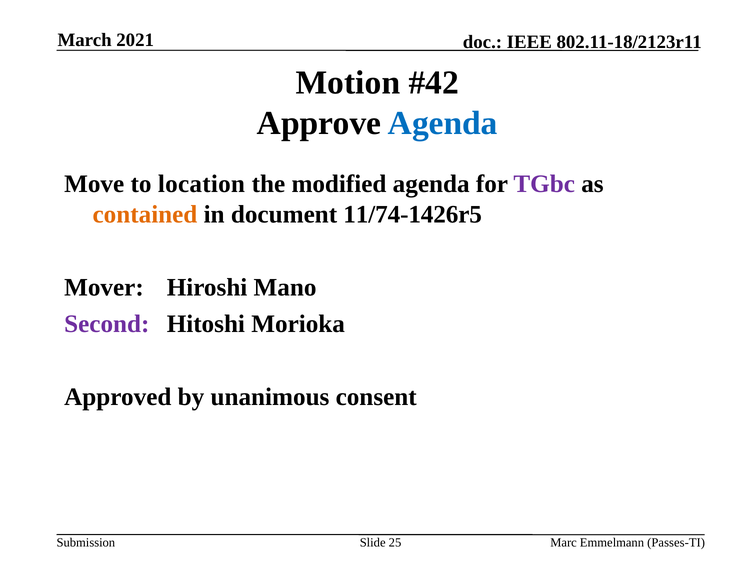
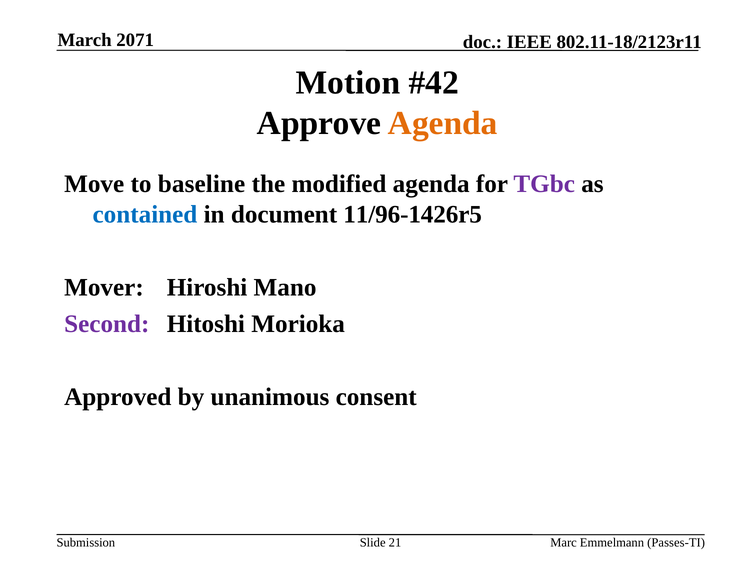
2021: 2021 -> 2071
Agenda at (443, 123) colour: blue -> orange
location: location -> baseline
contained colour: orange -> blue
11/74-1426r5: 11/74-1426r5 -> 11/96-1426r5
25: 25 -> 21
